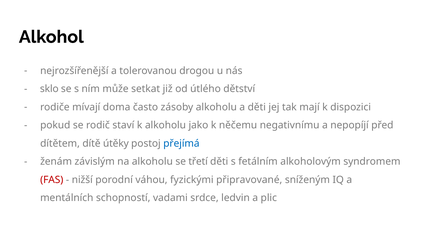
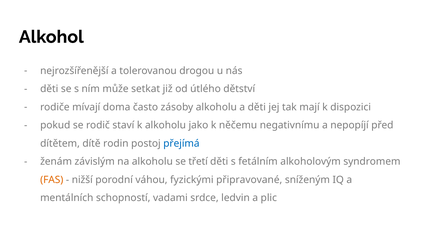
sklo at (49, 89): sklo -> děti
útěky: útěky -> rodin
FAS colour: red -> orange
